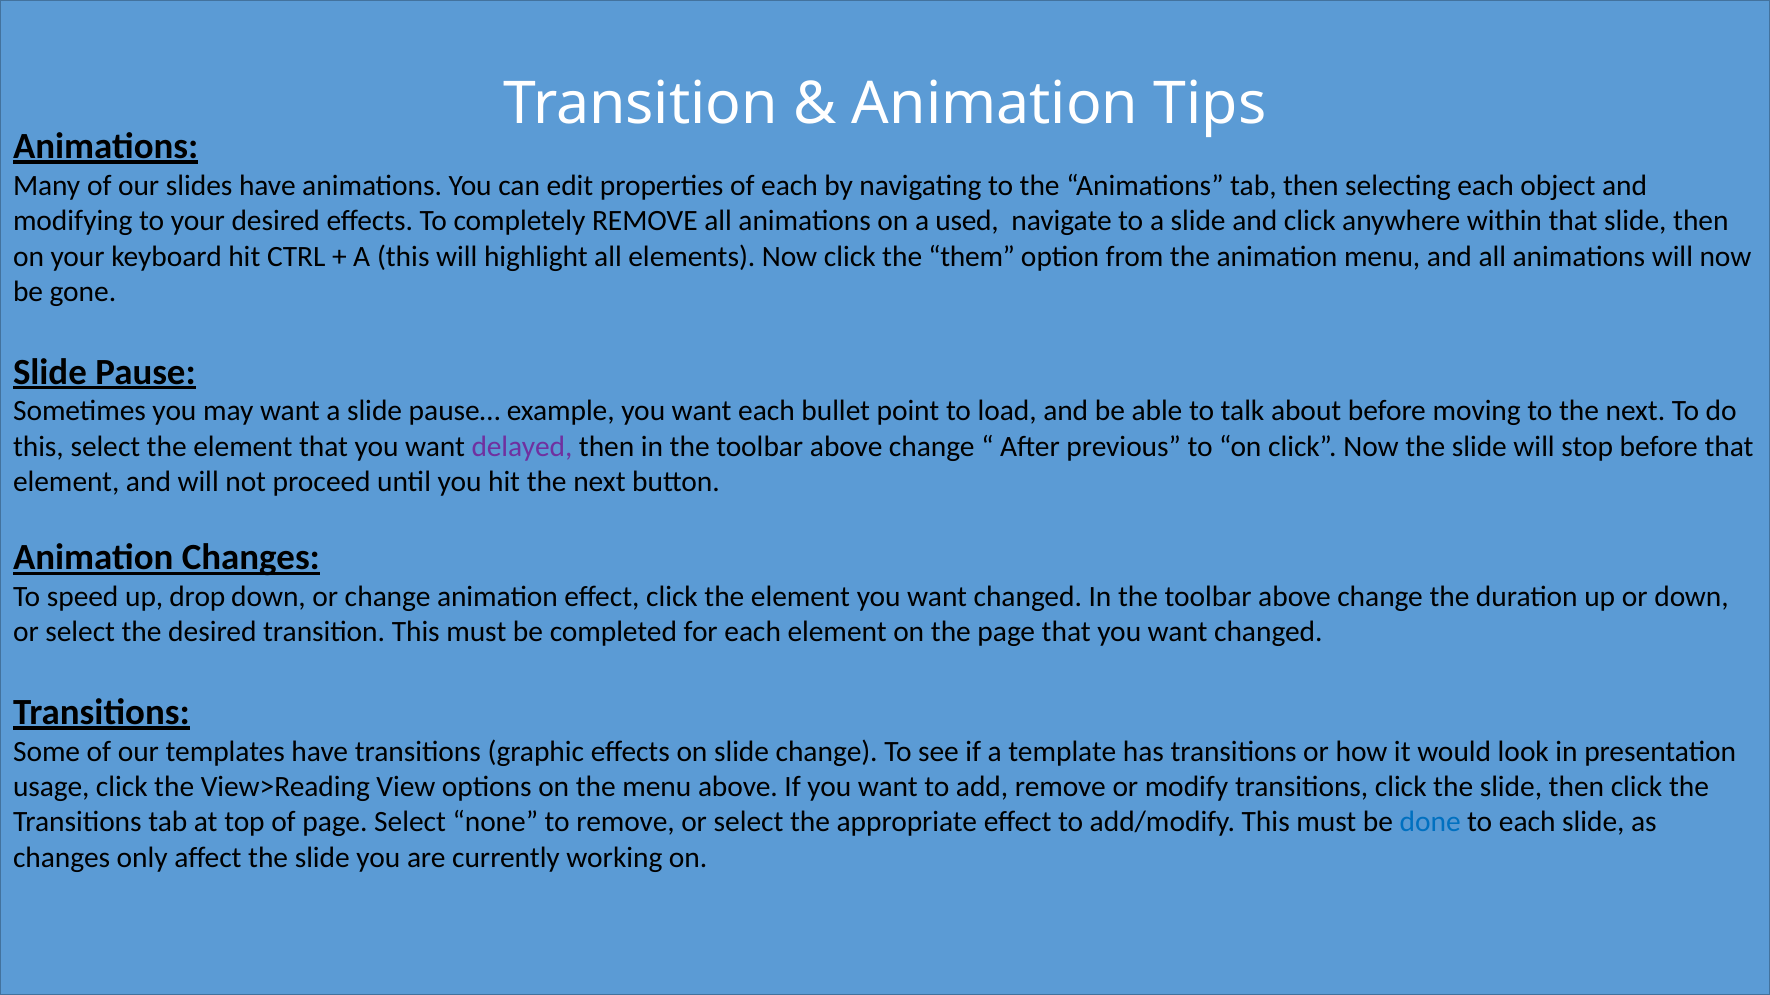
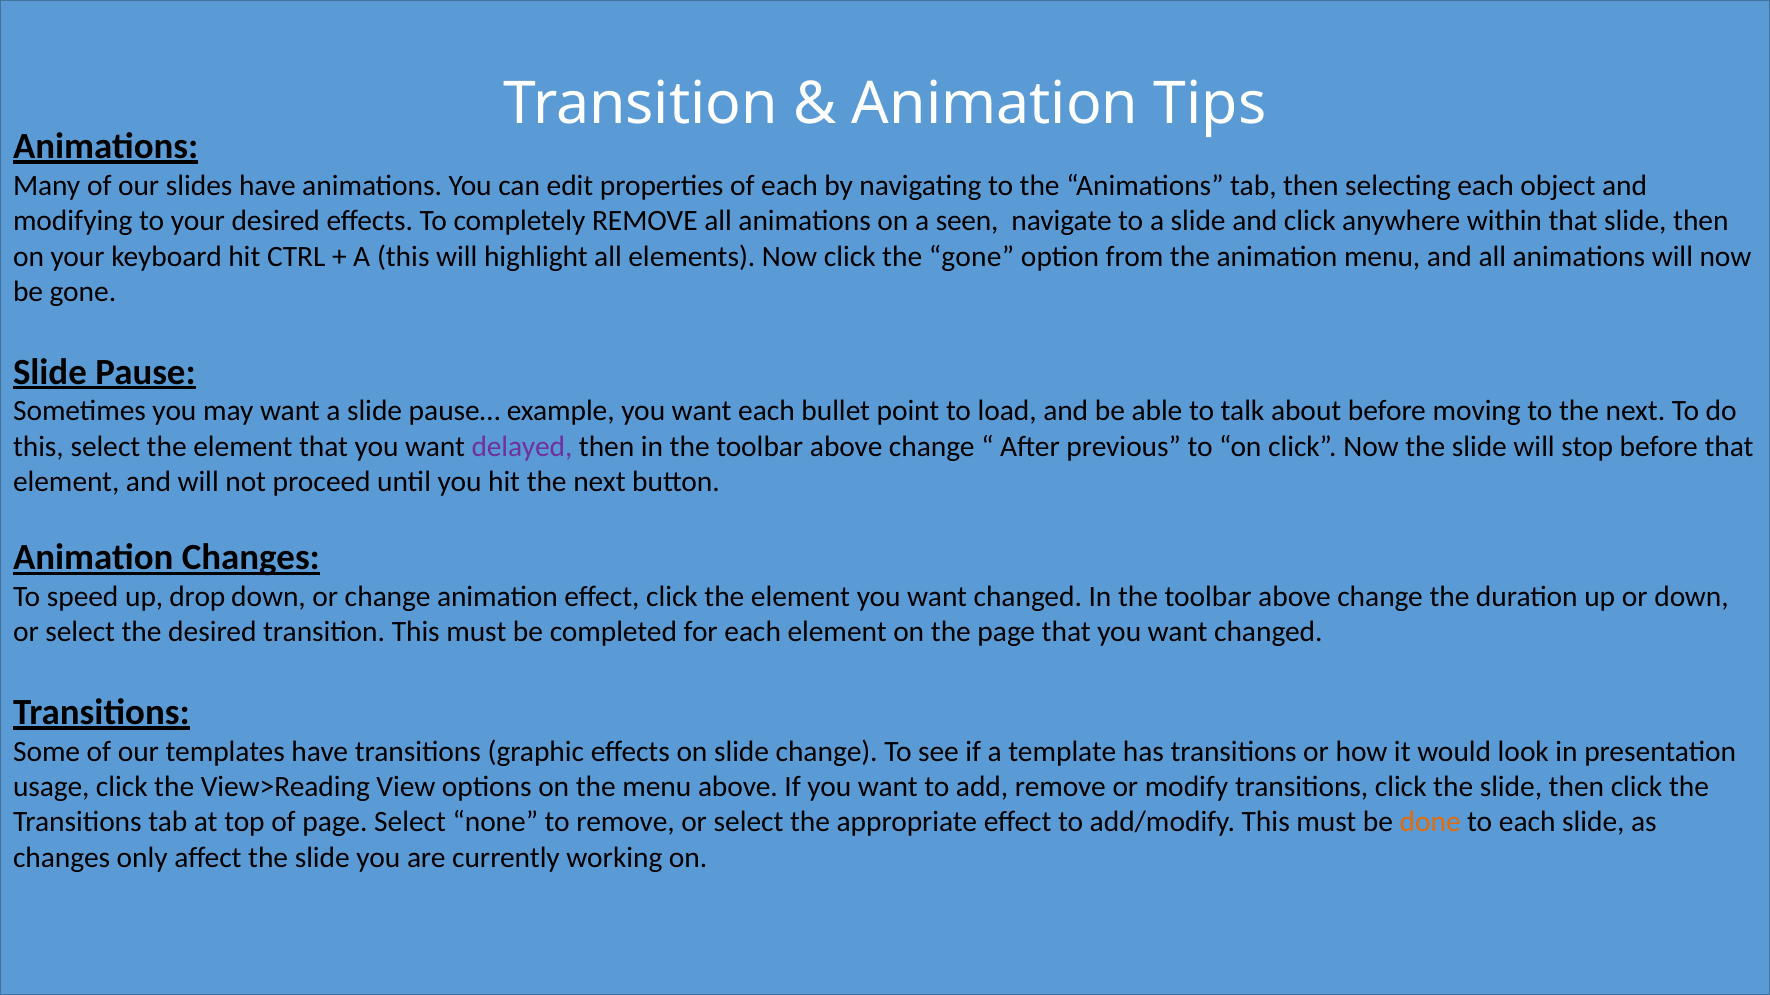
used: used -> seen
the them: them -> gone
done colour: blue -> orange
